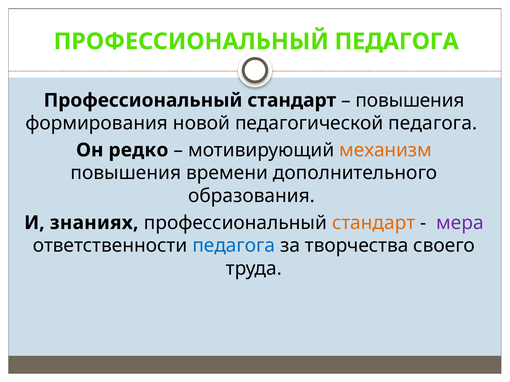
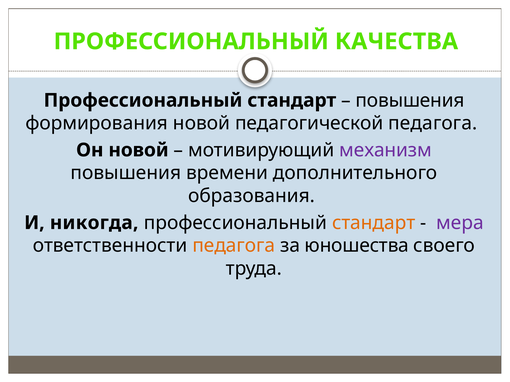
ПРОФЕССИОНАЛЬНЫЙ ПЕДАГОГА: ПЕДАГОГА -> КАЧЕСТВА
Он редко: редко -> новой
механизм colour: orange -> purple
знаниях: знаниях -> никогда
педагога at (234, 246) colour: blue -> orange
творчества: творчества -> юношества
